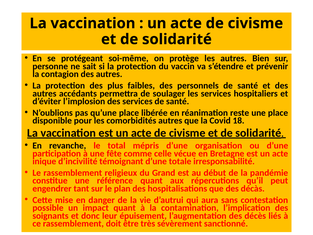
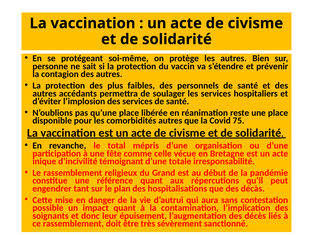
18: 18 -> 75
